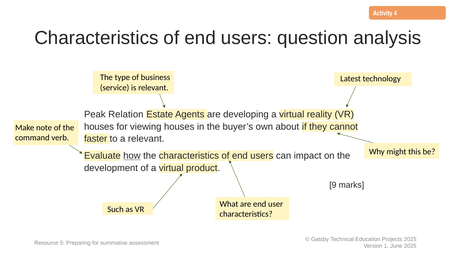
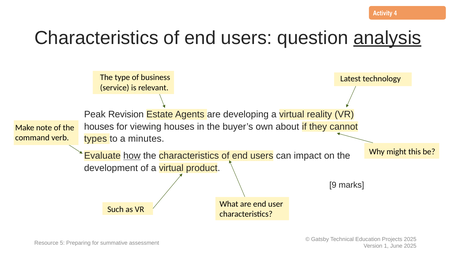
analysis underline: none -> present
Relation: Relation -> Revision
faster: faster -> types
a relevant: relevant -> minutes
